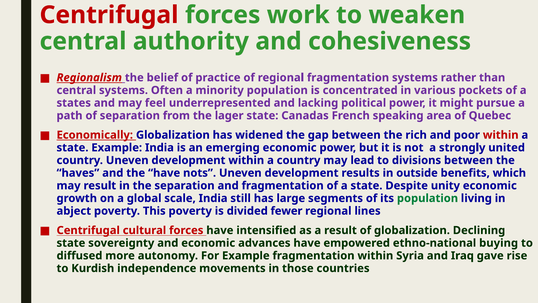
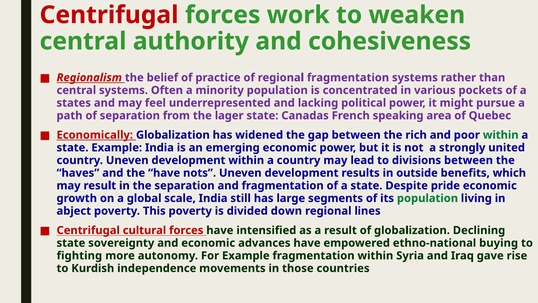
within at (501, 135) colour: red -> green
unity: unity -> pride
fewer: fewer -> down
diffused: diffused -> fighting
